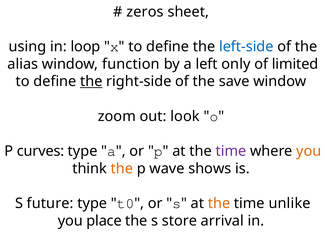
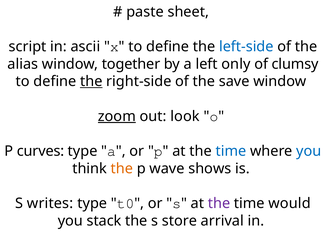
zeros: zeros -> paste
using: using -> script
loop: loop -> ascii
function: function -> together
limited: limited -> clumsy
zoom underline: none -> present
time at (231, 151) colour: purple -> blue
you at (309, 151) colour: orange -> blue
future: future -> writes
the at (219, 203) colour: orange -> purple
unlike: unlike -> would
place: place -> stack
